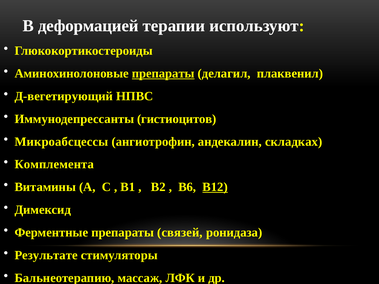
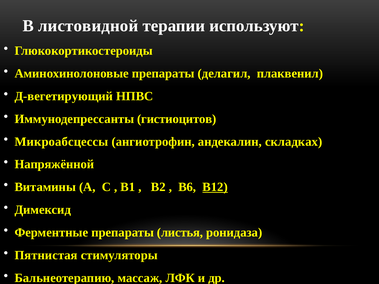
деформацией: деформацией -> листовидной
препараты at (163, 74) underline: present -> none
Комплемента: Комплемента -> Напряжённой
связей: связей -> листья
Результате: Результате -> Пятнистая
